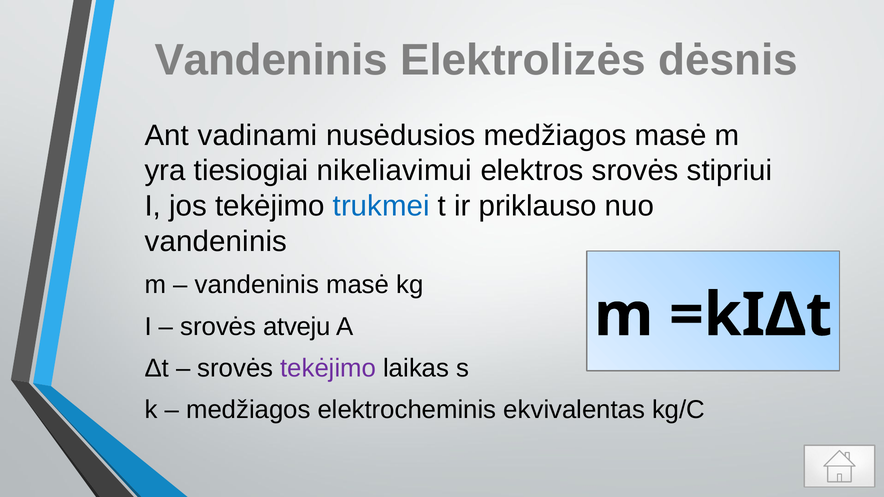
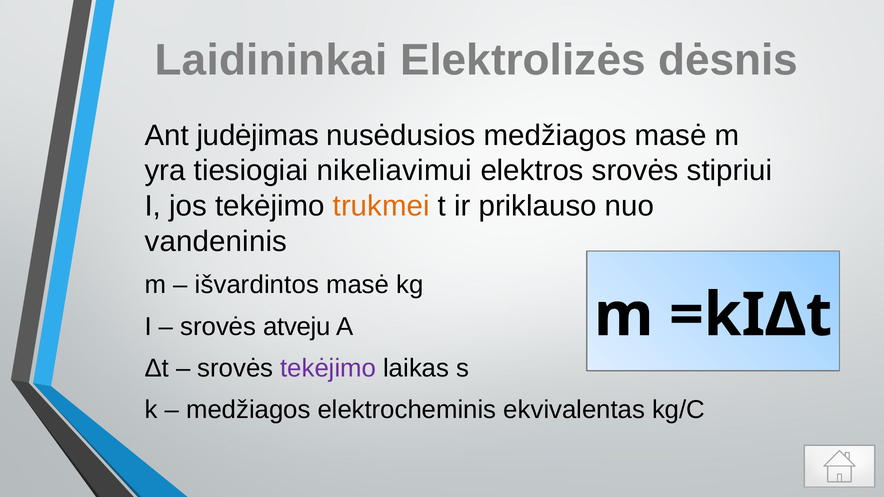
Vandeninis at (271, 60): Vandeninis -> Laidininkai
vadinami: vadinami -> judėjimas
trukmei colour: blue -> orange
vandeninis at (257, 285): vandeninis -> išvardintos
